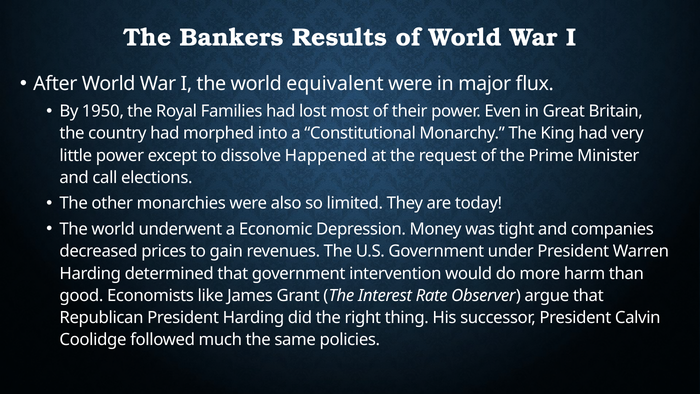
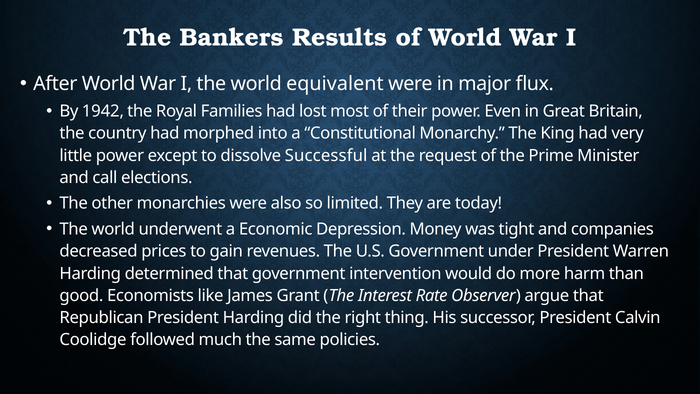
1950: 1950 -> 1942
Happened: Happened -> Successful
